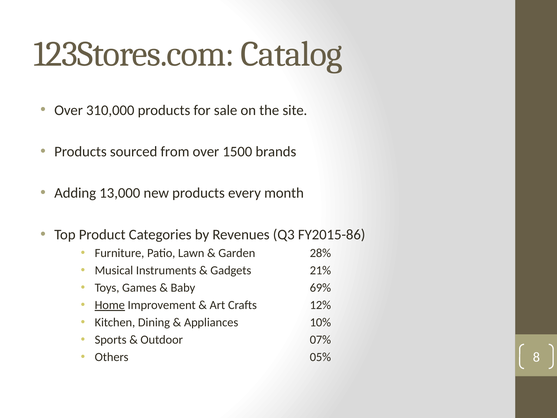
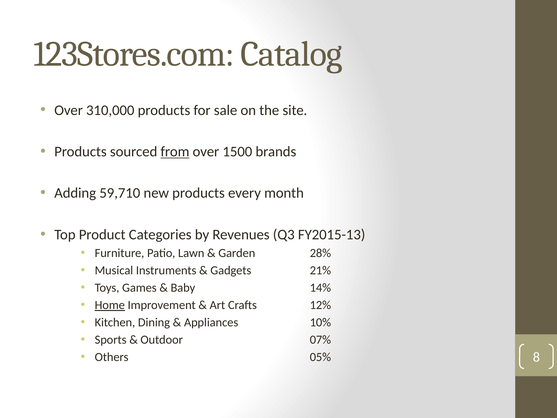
from underline: none -> present
13,000: 13,000 -> 59,710
FY2015-86: FY2015-86 -> FY2015-13
69%: 69% -> 14%
